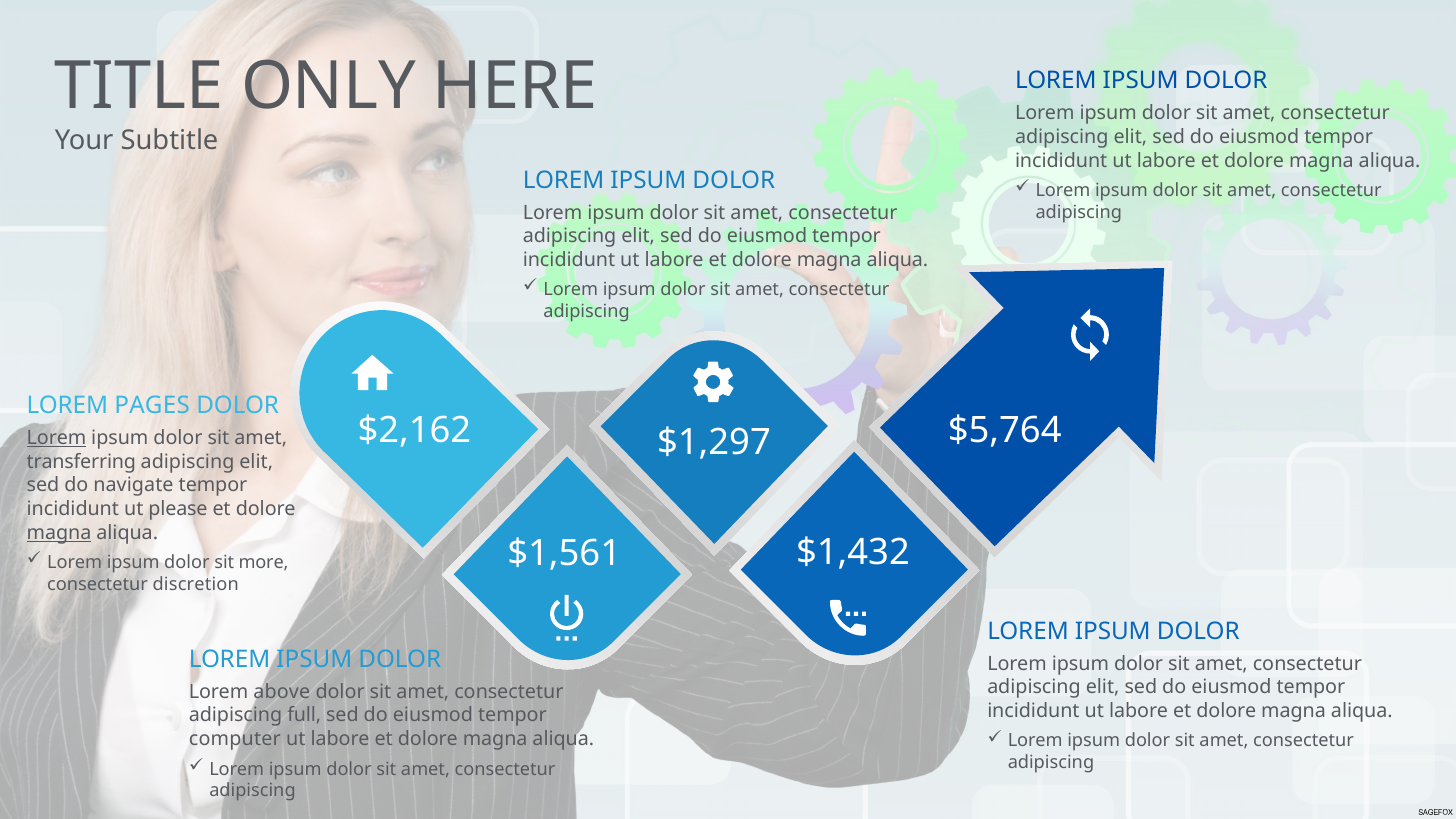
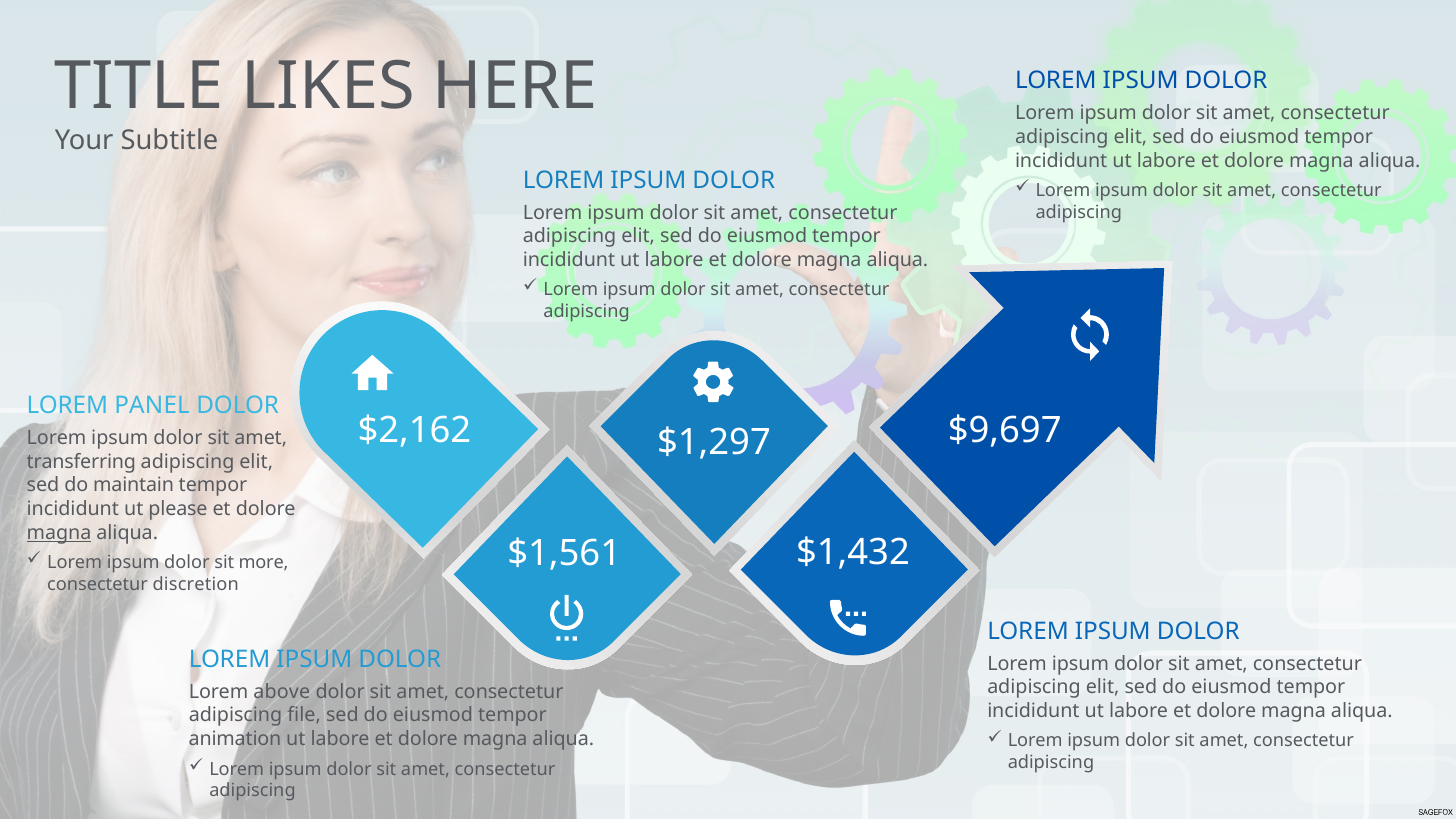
ONLY: ONLY -> LIKES
PAGES: PAGES -> PANEL
$5,764: $5,764 -> $9,697
Lorem at (57, 438) underline: present -> none
navigate: navigate -> maintain
full: full -> file
computer: computer -> animation
